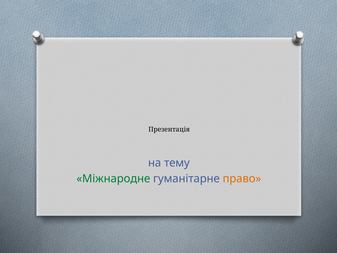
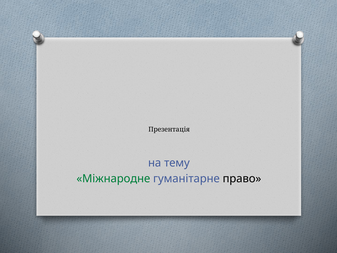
право colour: orange -> black
